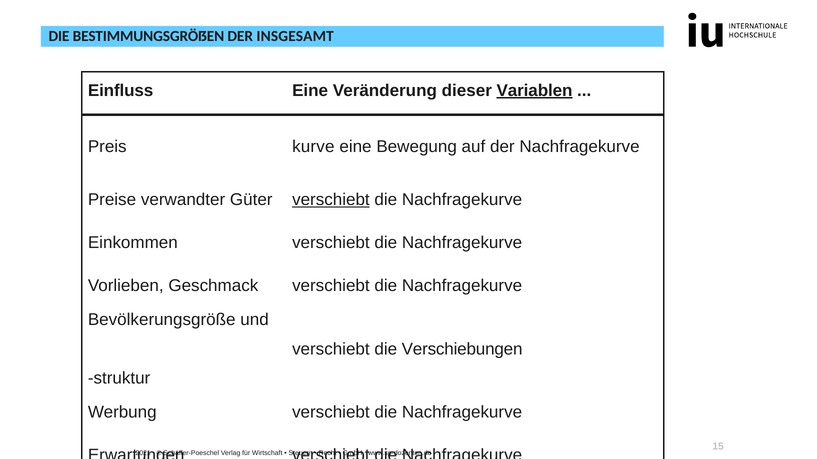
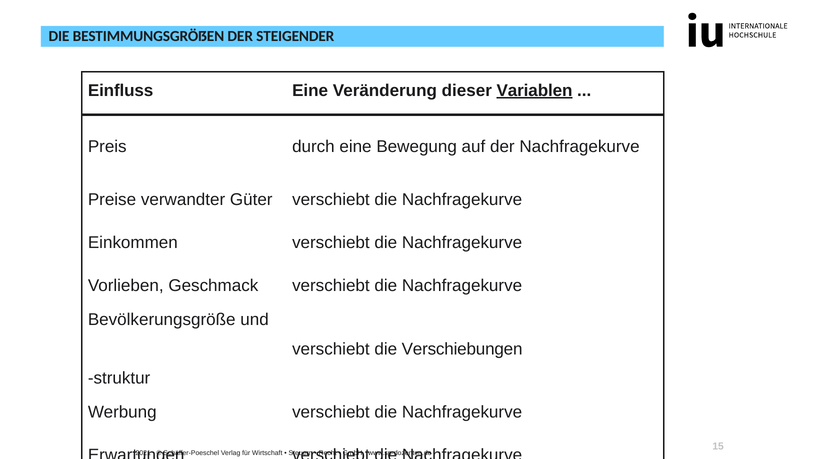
INSGESAMT: INSGESAMT -> STEIGENDER
kurve: kurve -> durch
verschiebt at (331, 200) underline: present -> none
